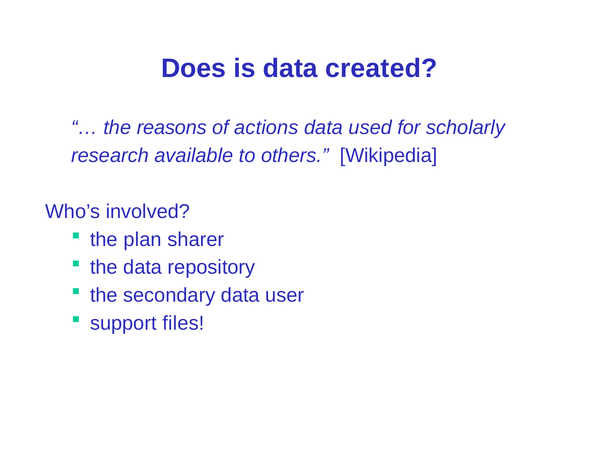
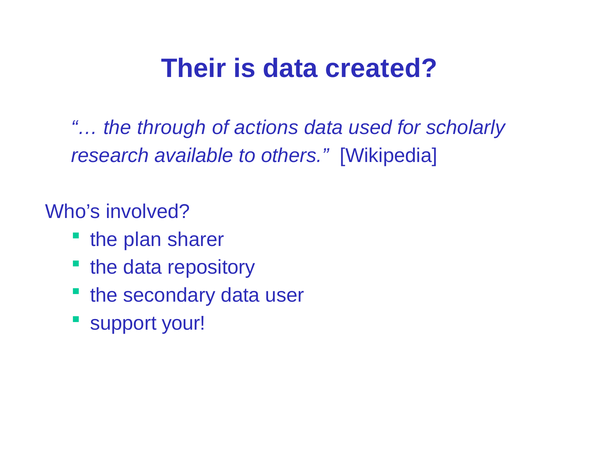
Does: Does -> Their
reasons: reasons -> through
files: files -> your
